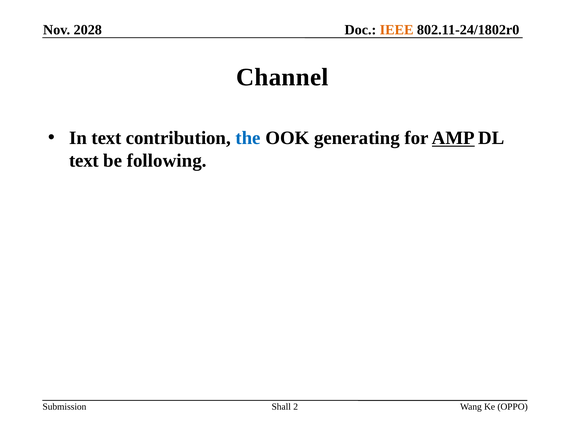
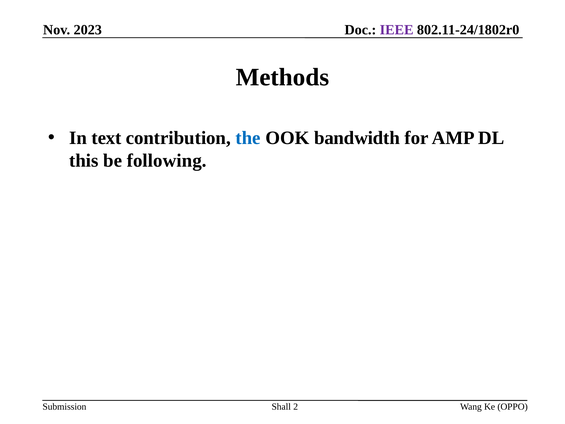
IEEE colour: orange -> purple
2028: 2028 -> 2023
Channel: Channel -> Methods
generating: generating -> bandwidth
AMP underline: present -> none
text at (84, 160): text -> this
